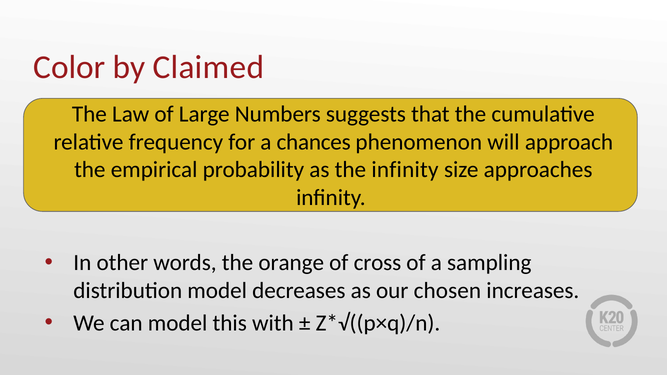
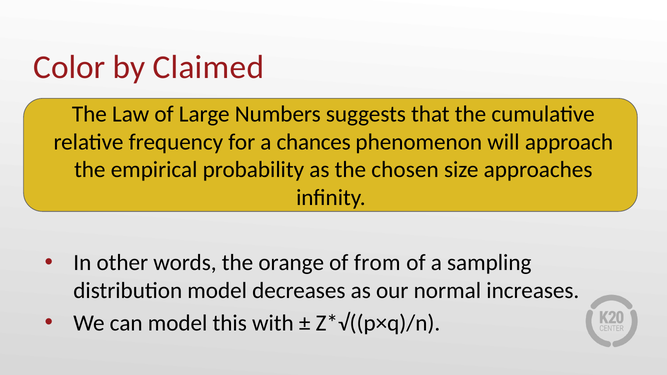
the infinity: infinity -> chosen
cross: cross -> from
chosen: chosen -> normal
